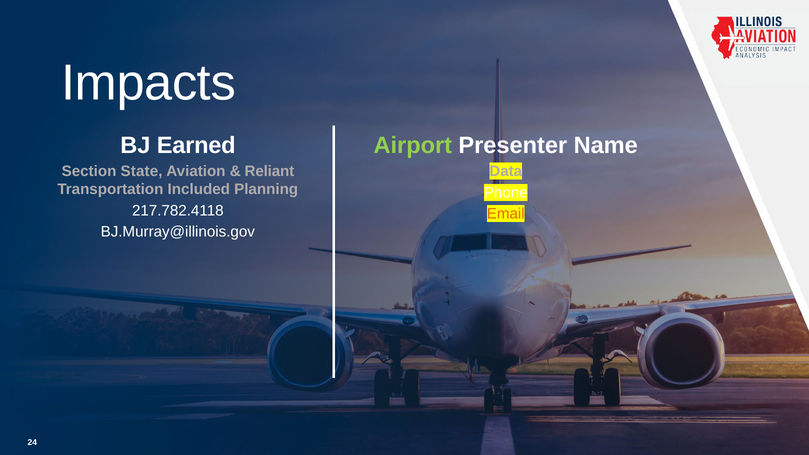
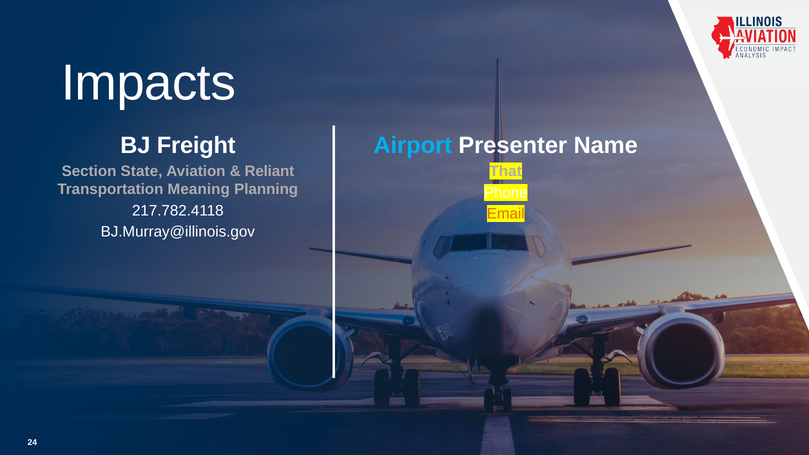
Earned: Earned -> Freight
Airport colour: light green -> light blue
Data: Data -> That
Included: Included -> Meaning
